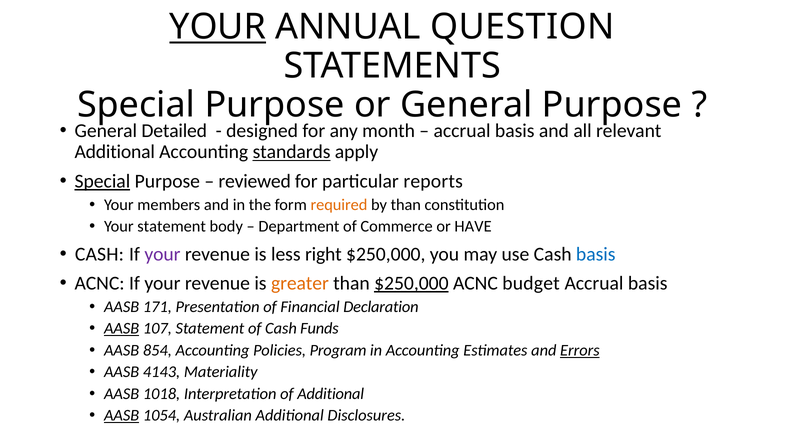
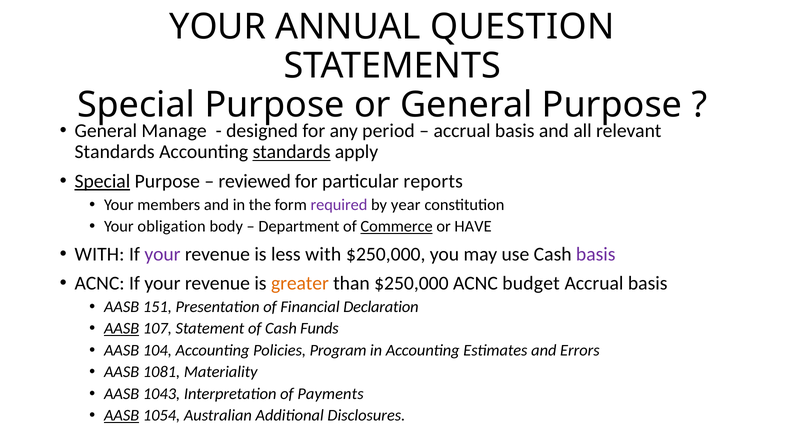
YOUR at (218, 27) underline: present -> none
Detailed: Detailed -> Manage
month: month -> period
Additional at (115, 152): Additional -> Standards
required colour: orange -> purple
by than: than -> year
Your statement: statement -> obligation
Commerce underline: none -> present
CASH at (99, 254): CASH -> WITH
less right: right -> with
basis at (596, 254) colour: blue -> purple
$250,000 at (411, 284) underline: present -> none
171: 171 -> 151
854: 854 -> 104
Errors underline: present -> none
4143: 4143 -> 1081
1018: 1018 -> 1043
of Additional: Additional -> Payments
